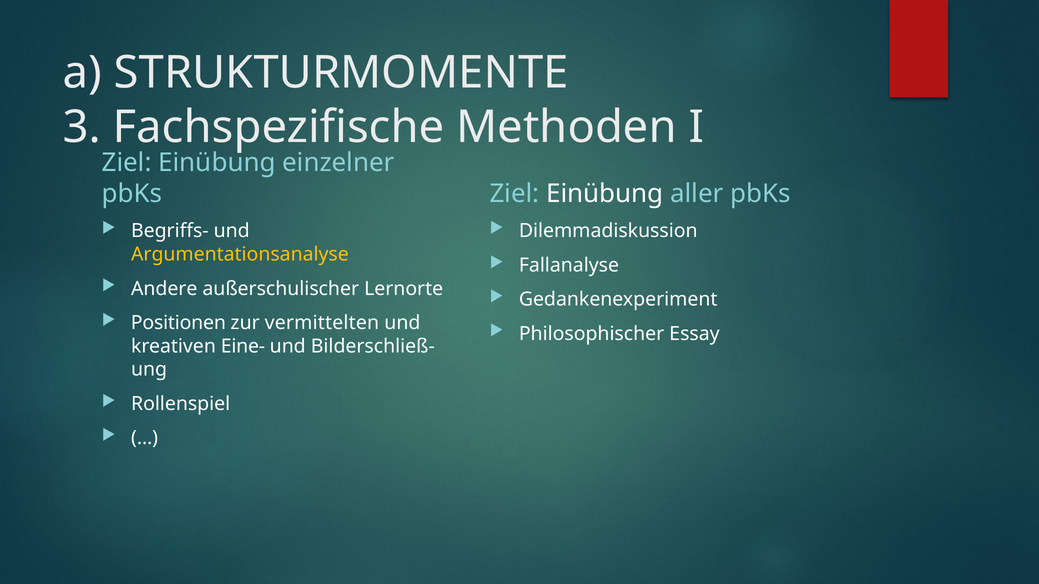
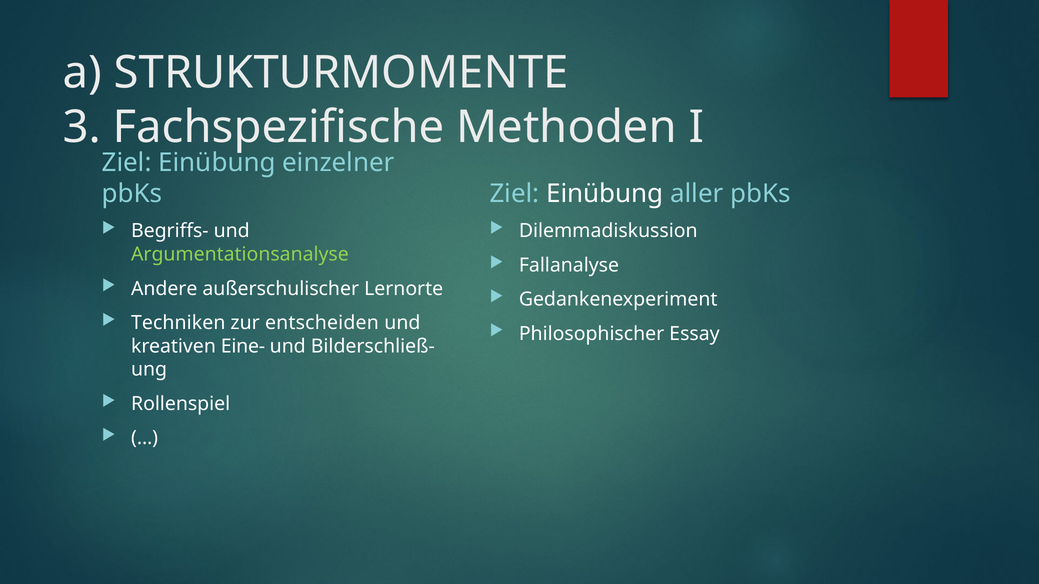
Argumentationsanalyse colour: yellow -> light green
Positionen: Positionen -> Techniken
vermittelten: vermittelten -> entscheiden
